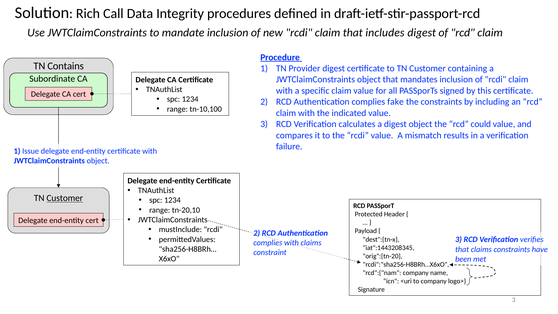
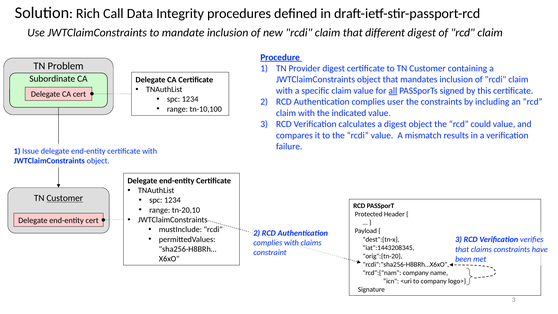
includes: includes -> different
Contains: Contains -> Problem
all underline: none -> present
fake: fake -> user
